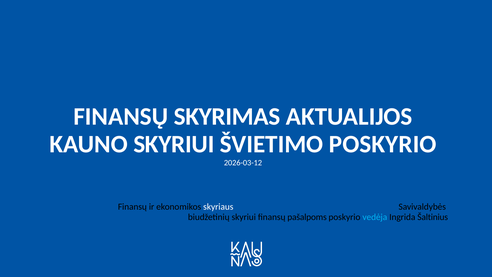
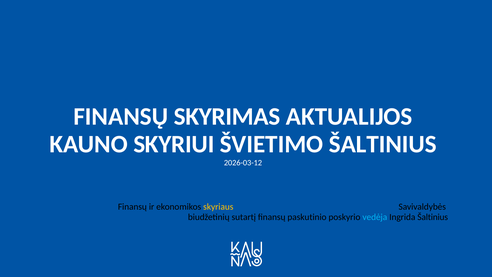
ŠVIETIMO POSKYRIO: POSKYRIO -> ŠALTINIUS
skyriaus colour: white -> yellow
biudžetinių skyriui: skyriui -> sutartį
pašalpoms: pašalpoms -> paskutinio
